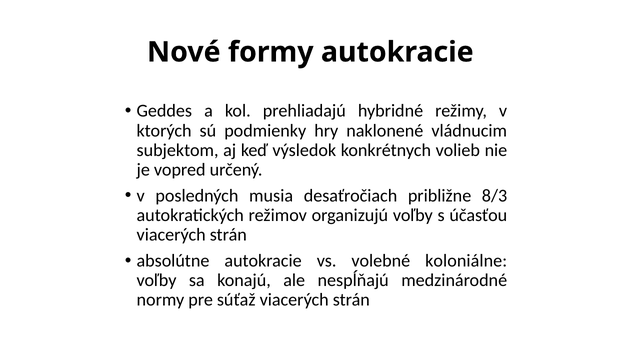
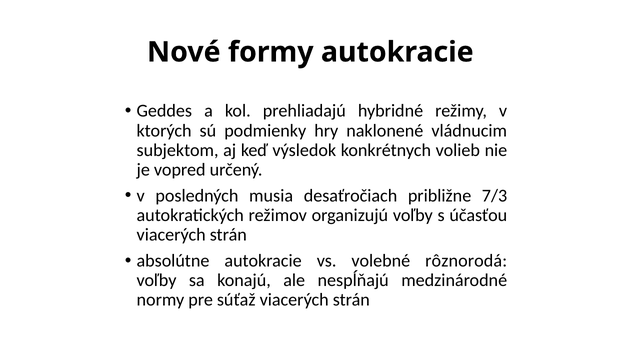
8/3: 8/3 -> 7/3
koloniálne: koloniálne -> rôznorodá
